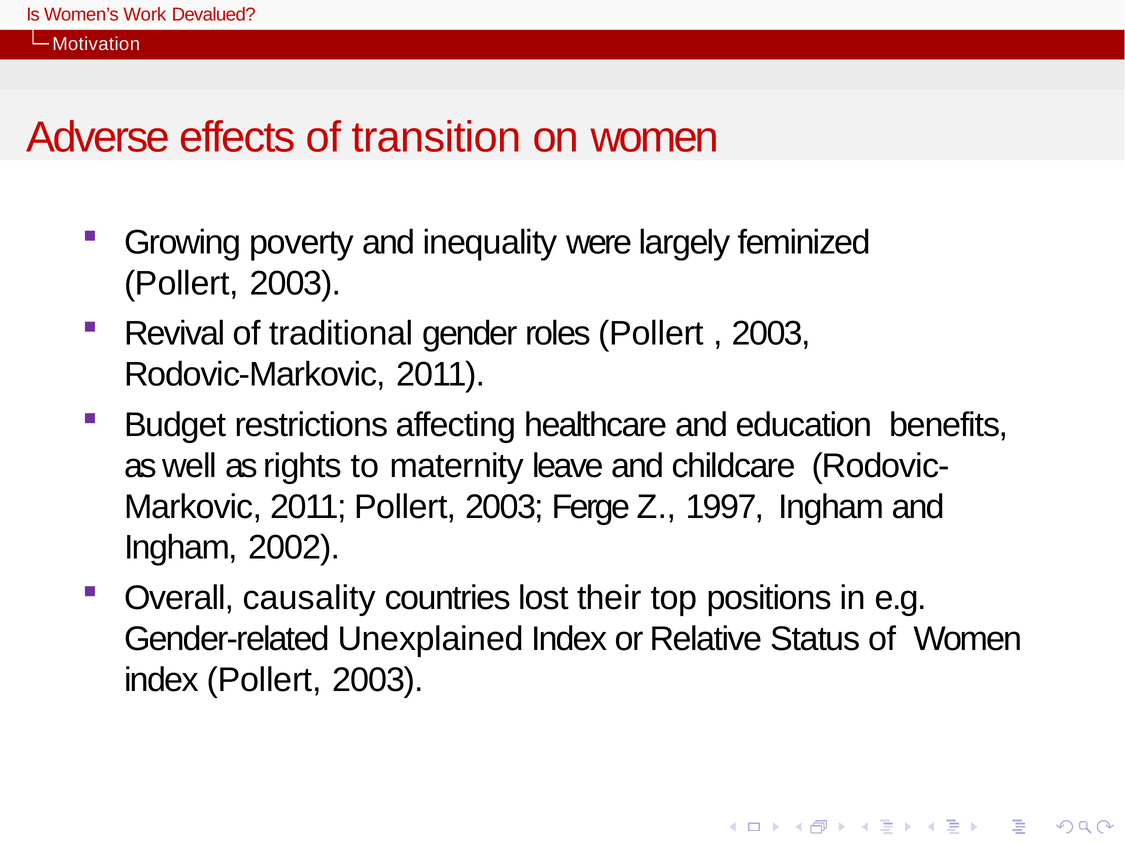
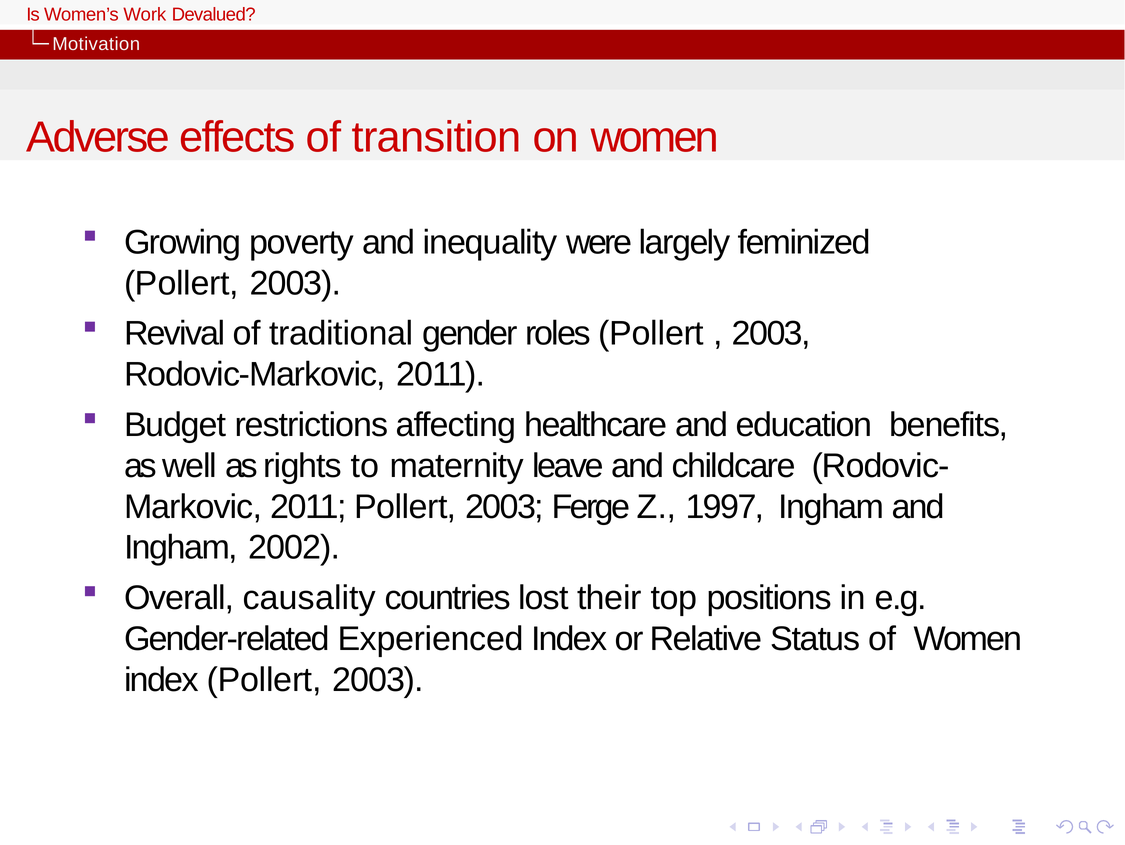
Unexplained: Unexplained -> Experienced
